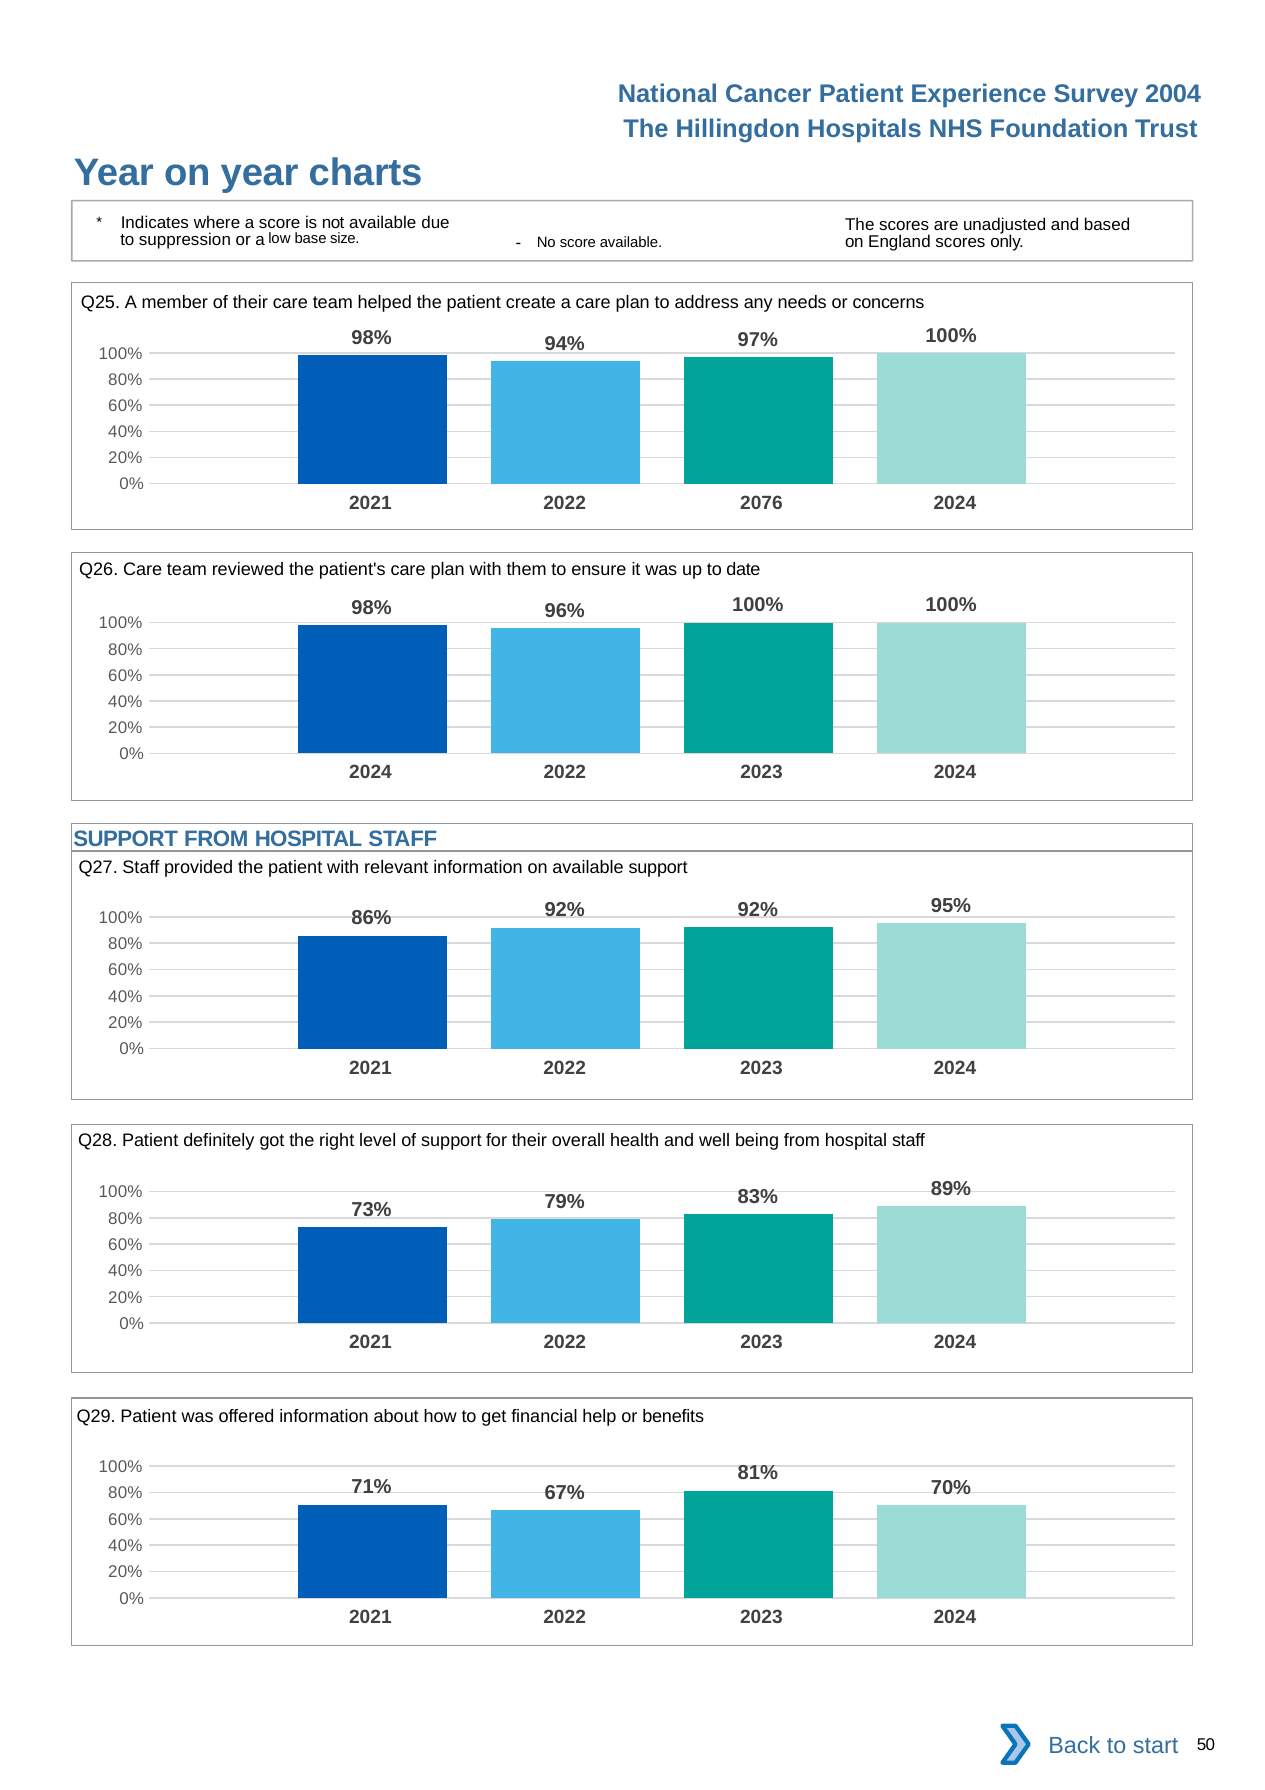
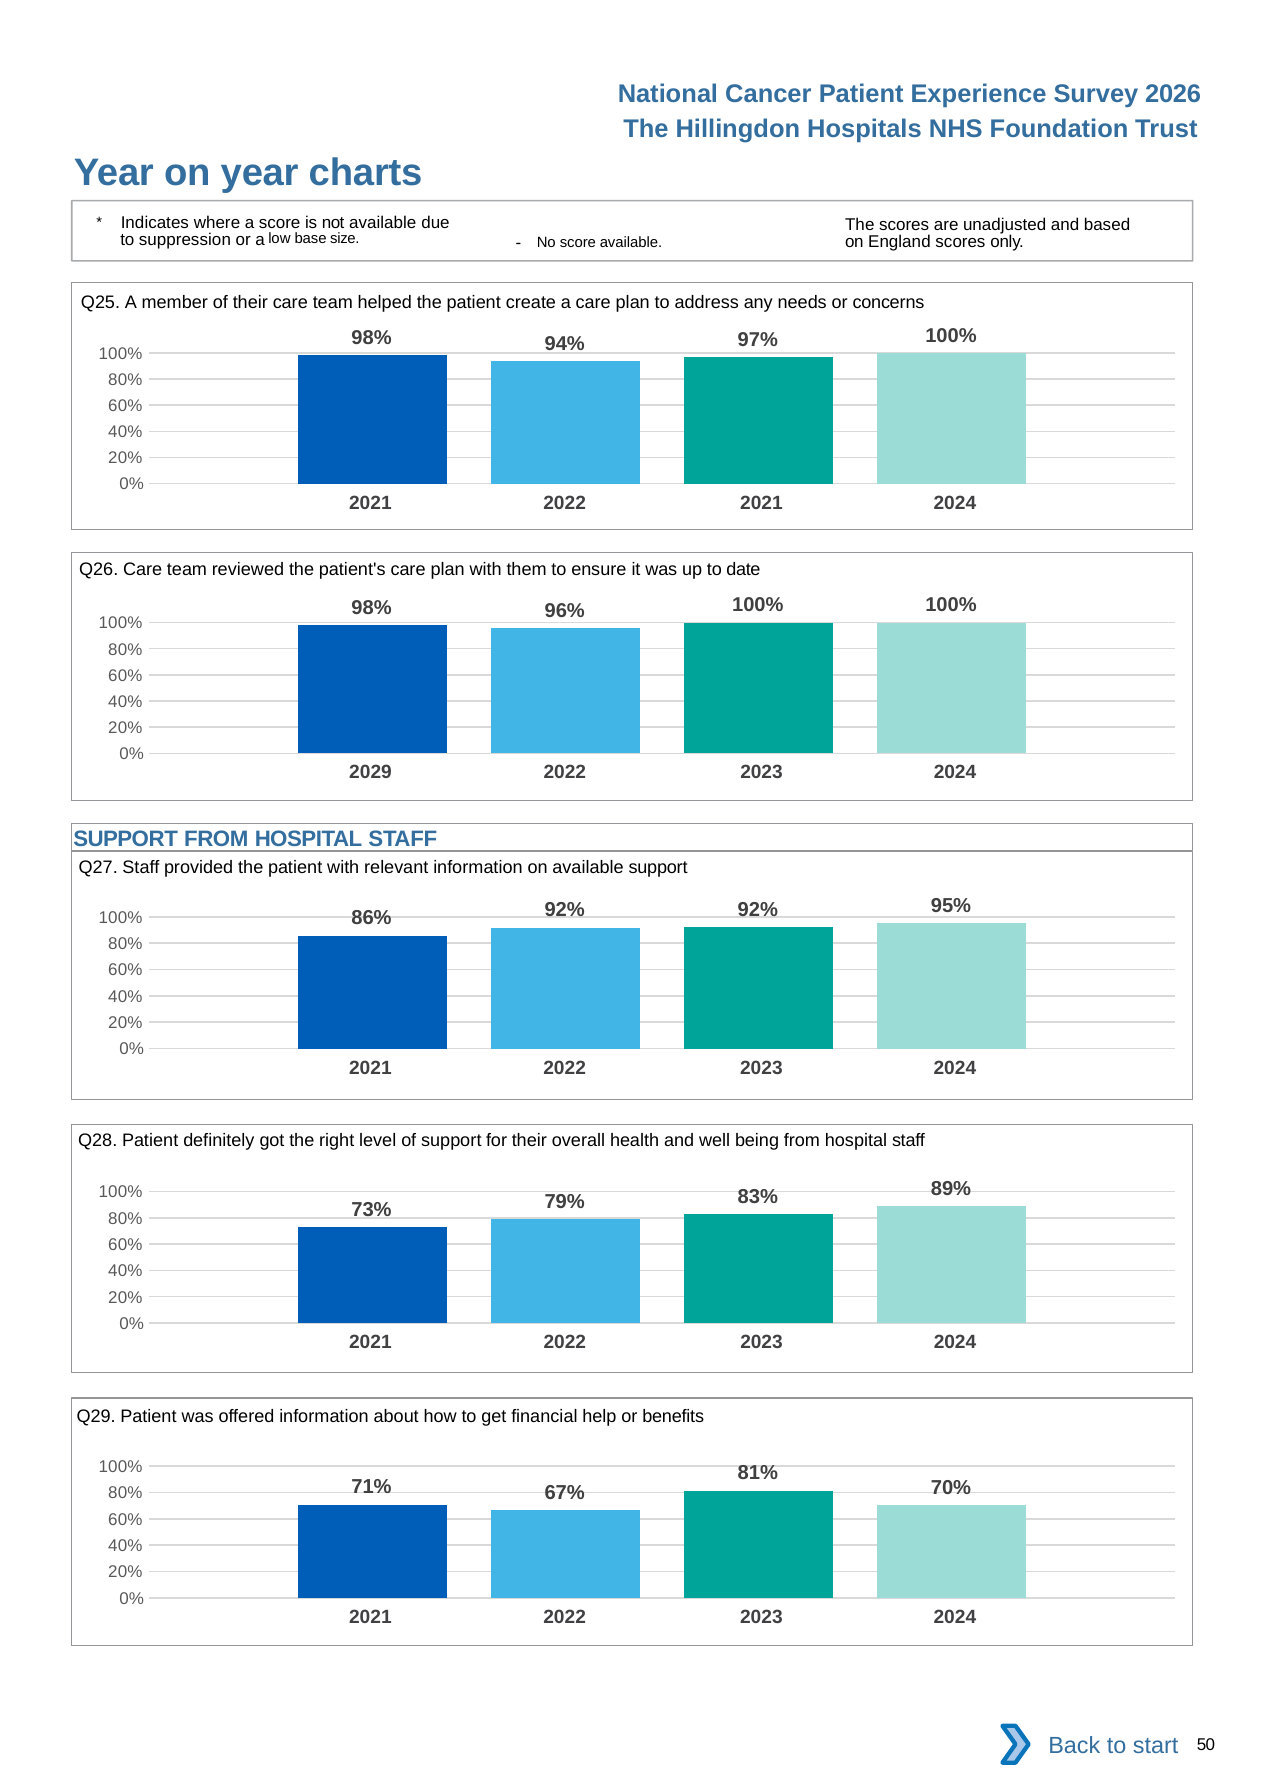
2004: 2004 -> 2026
2022 2076: 2076 -> 2021
2024 at (371, 772): 2024 -> 2029
